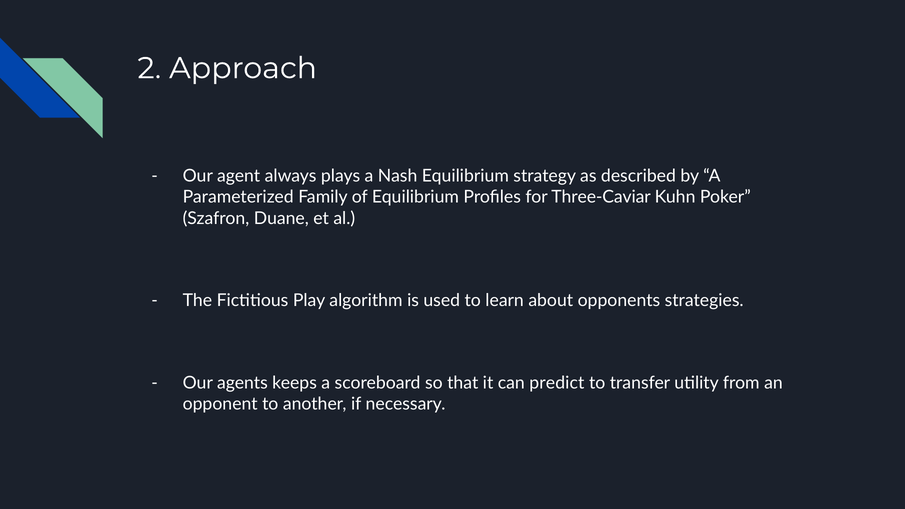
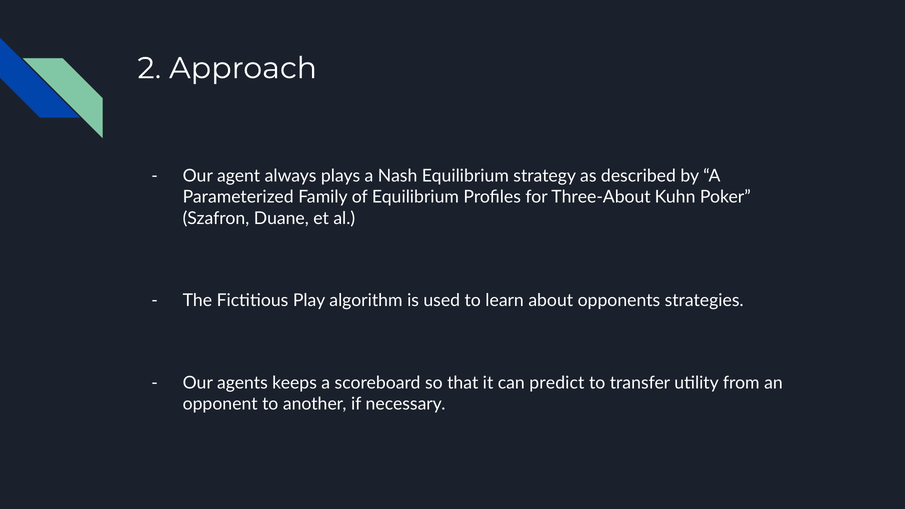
Three-Caviar: Three-Caviar -> Three-About
